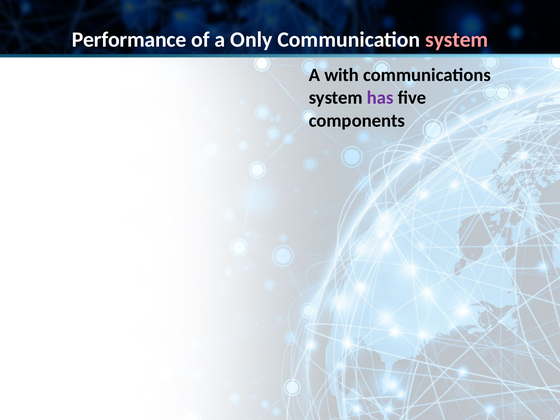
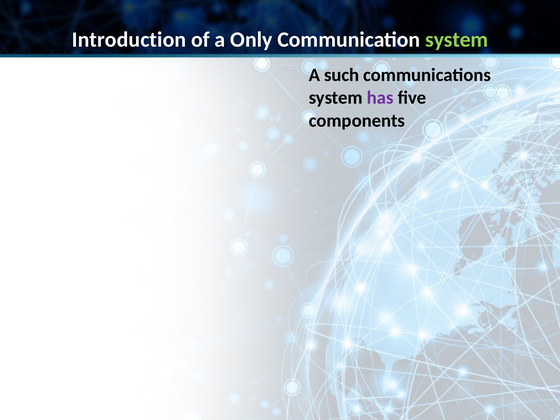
Performance: Performance -> Introduction
system at (457, 40) colour: pink -> light green
with: with -> such
